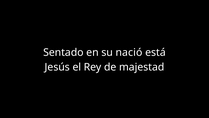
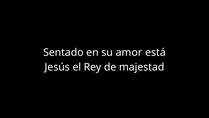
nació: nació -> amor
